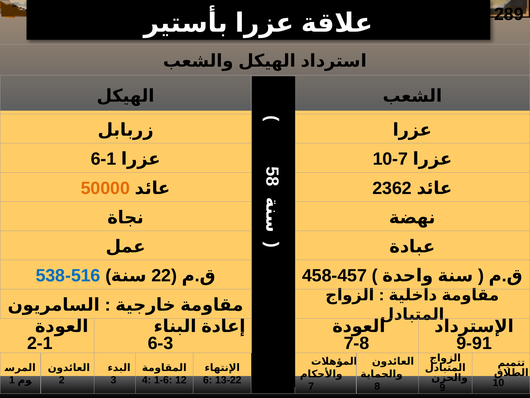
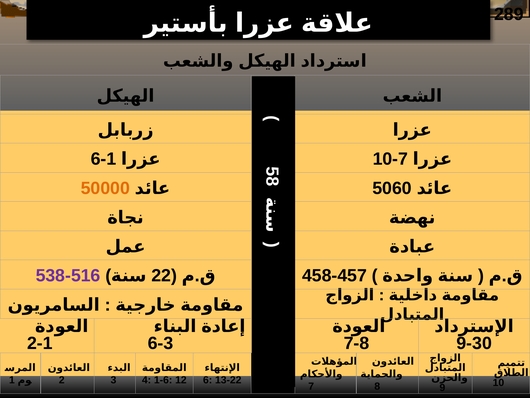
2362: 2362 -> 5060
538-516 colour: blue -> purple
9-91: 9-91 -> 9-30
